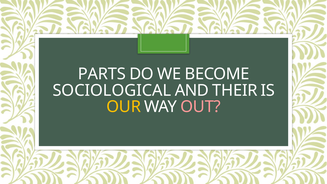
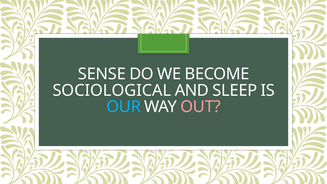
PARTS: PARTS -> SENSE
THEIR: THEIR -> SLEEP
OUR colour: yellow -> light blue
